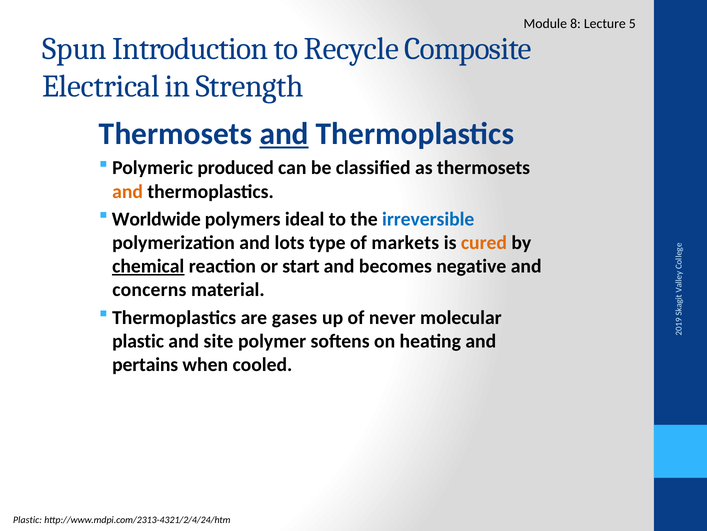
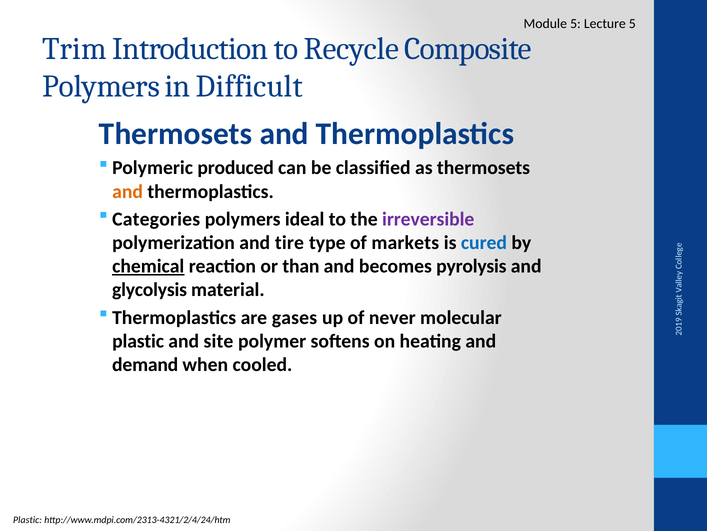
Module 8: 8 -> 5
Spun: Spun -> Trim
Electrical at (101, 86): Electrical -> Polymers
Strength: Strength -> Difficult
and at (284, 134) underline: present -> none
Worldwide: Worldwide -> Categories
irreversible colour: blue -> purple
lots: lots -> tire
cured colour: orange -> blue
start: start -> than
negative: negative -> pyrolysis
concerns: concerns -> glycolysis
pertains: pertains -> demand
